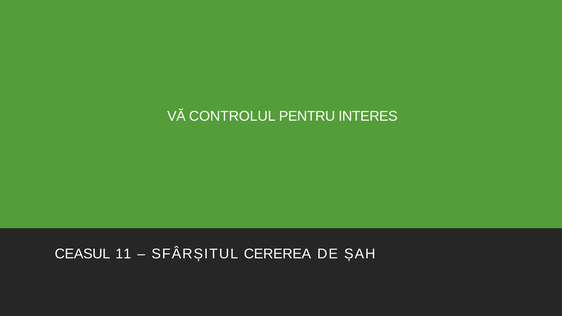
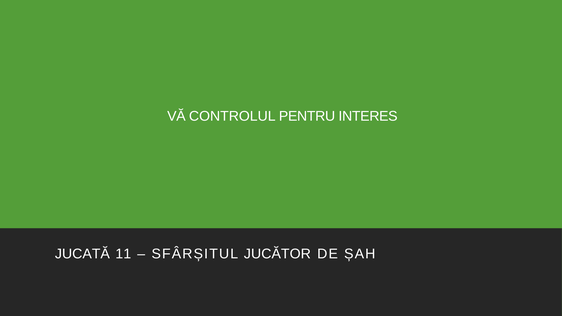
CEASUL: CEASUL -> JUCATĂ
CEREREA: CEREREA -> JUCĂTOR
